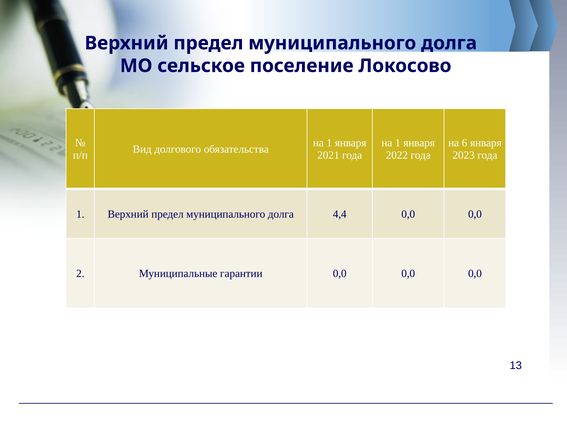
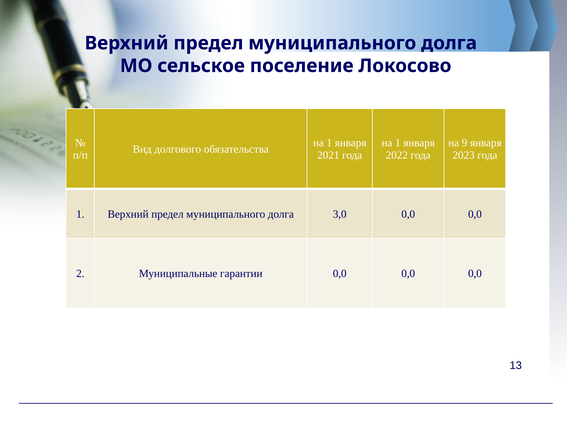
6: 6 -> 9
4,4: 4,4 -> 3,0
